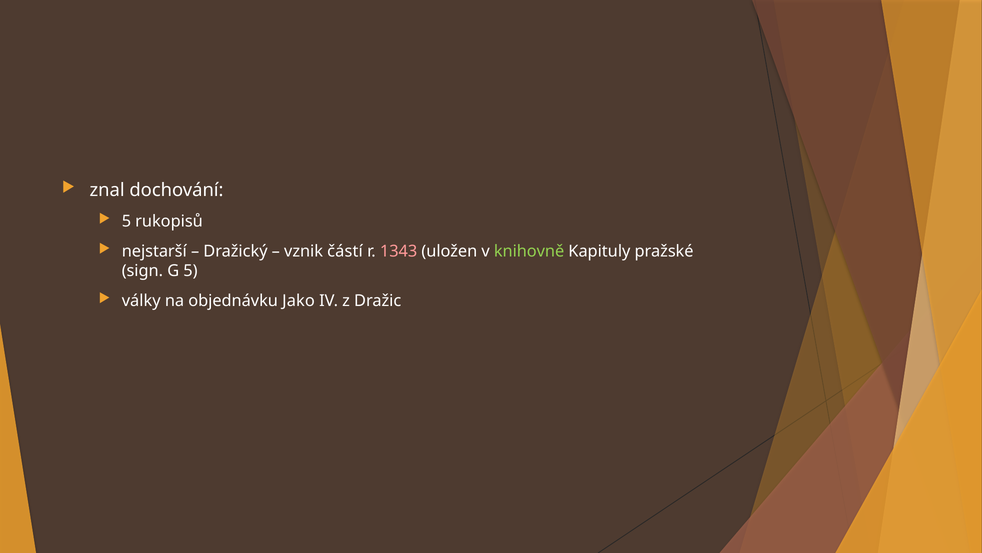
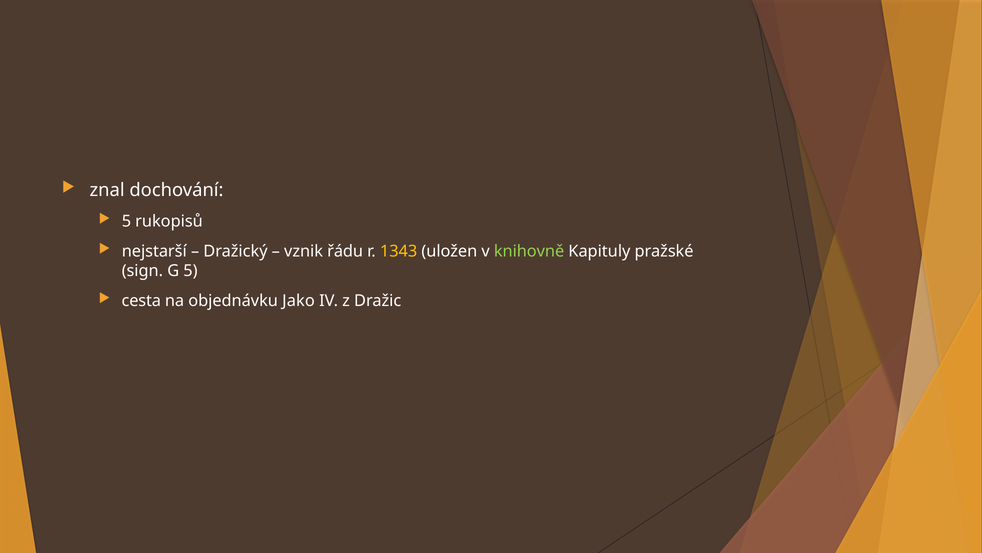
částí: částí -> řádu
1343 colour: pink -> yellow
války: války -> cesta
